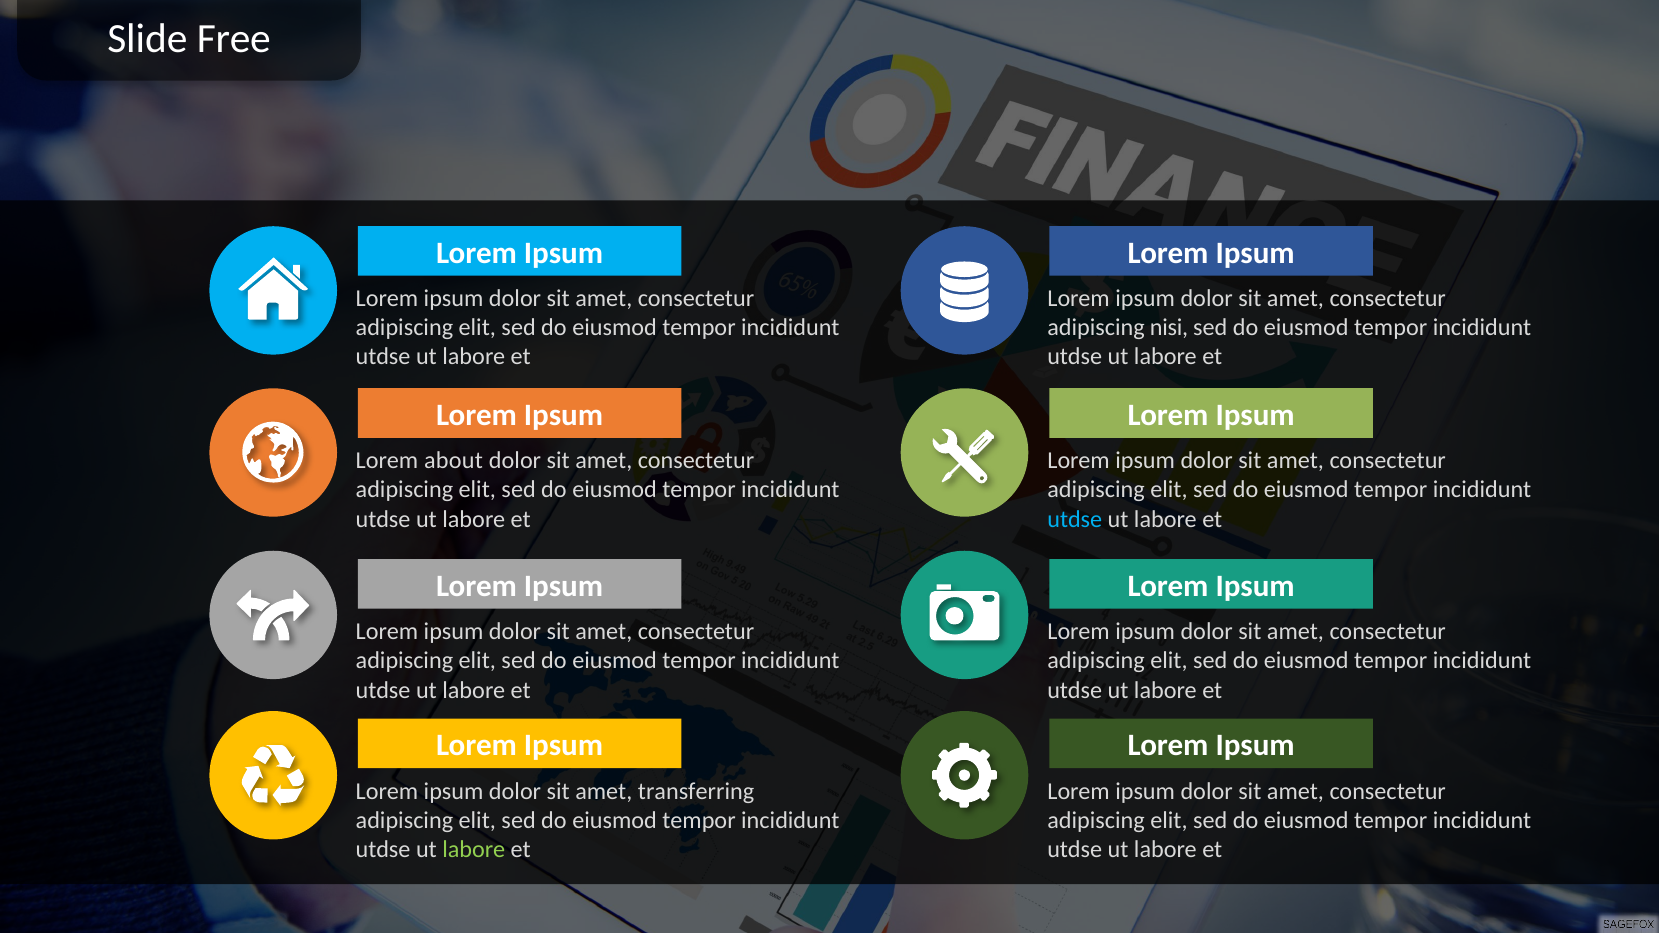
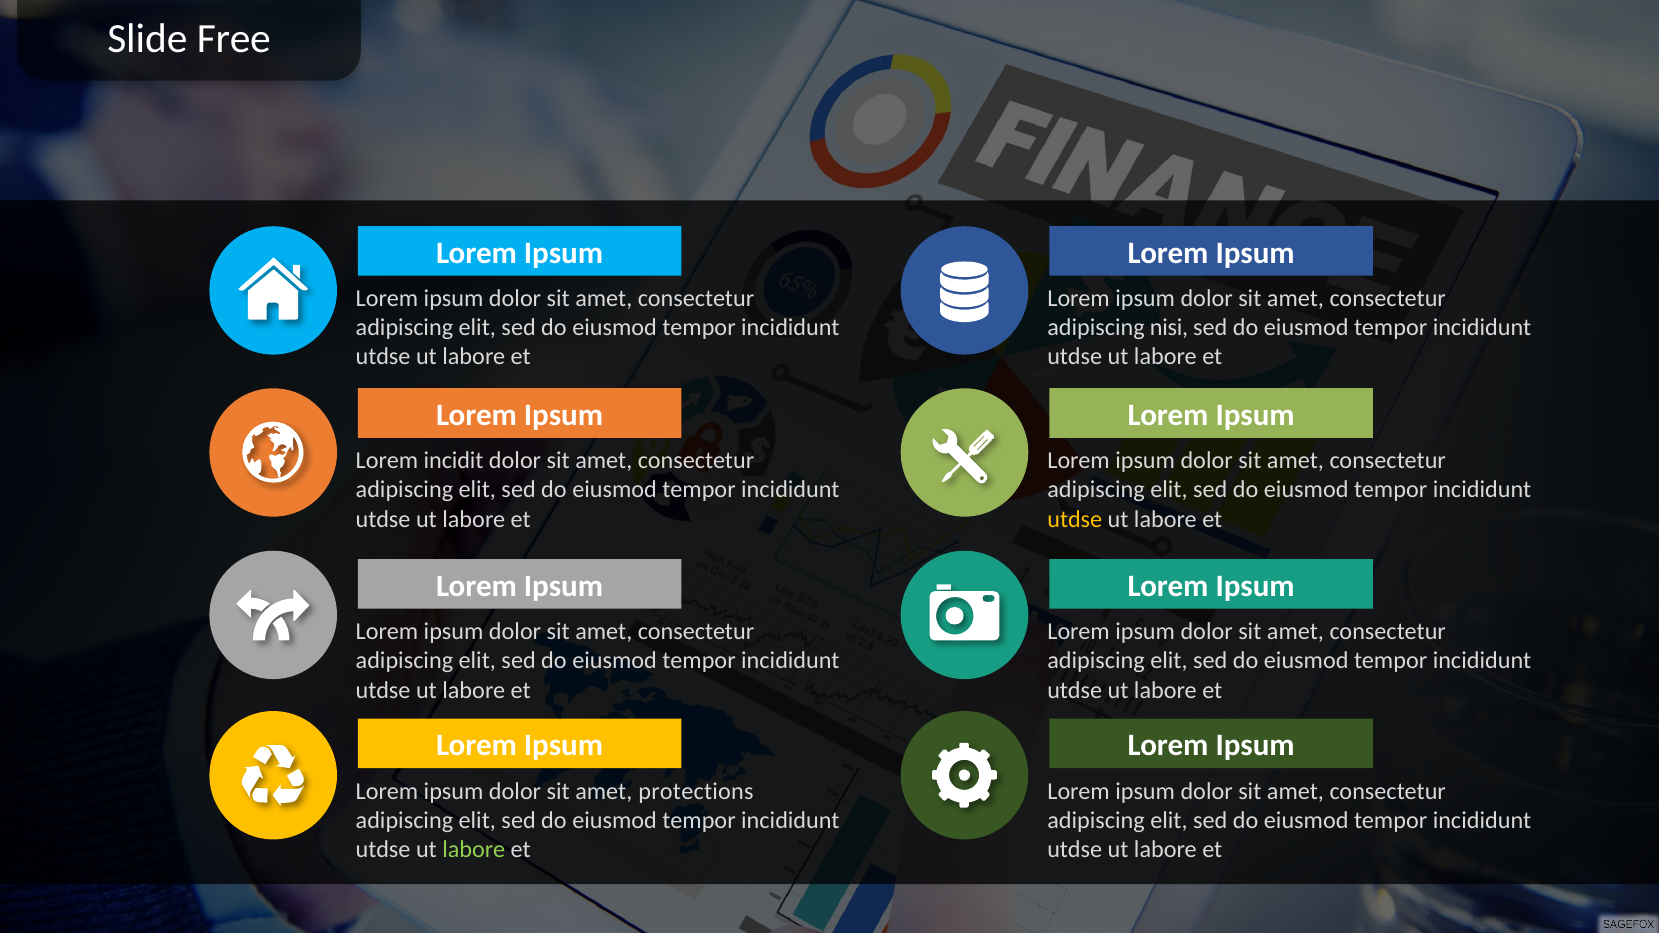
about: about -> incidit
utdse at (1075, 519) colour: light blue -> yellow
transferring: transferring -> protections
